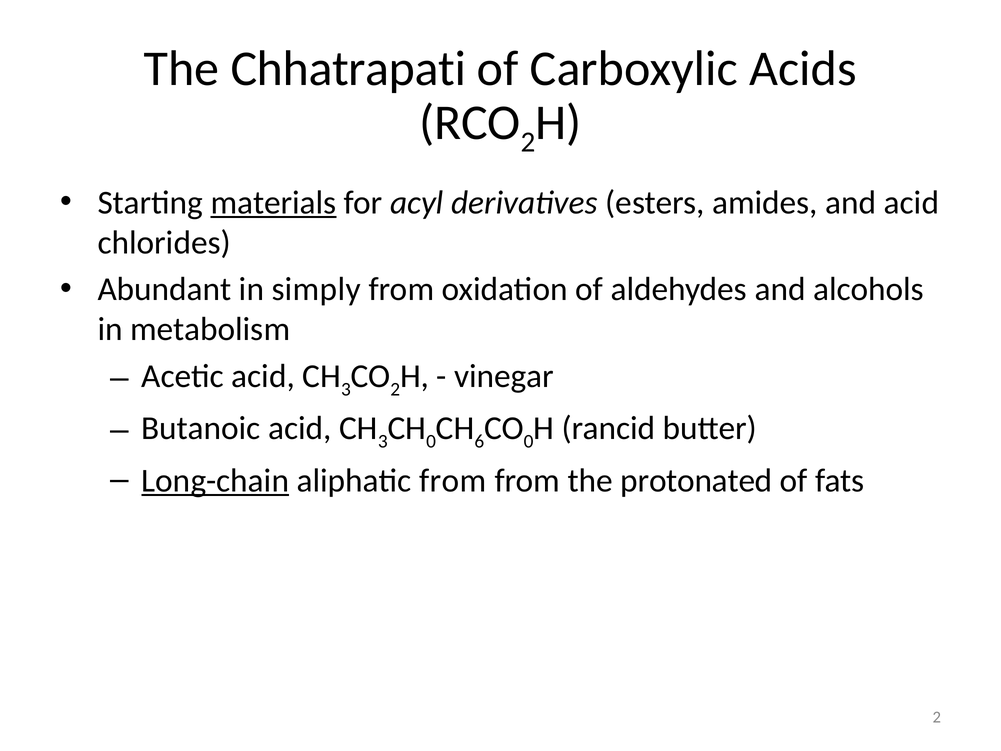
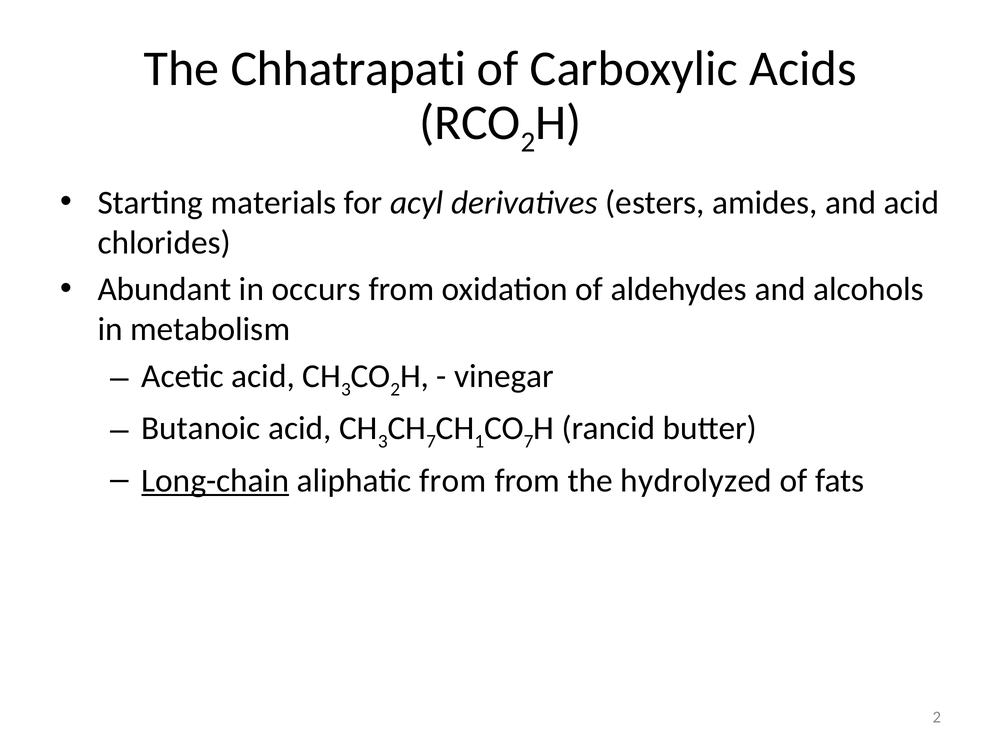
materials underline: present -> none
simply: simply -> occurs
0 at (431, 441): 0 -> 7
6: 6 -> 1
0 at (529, 441): 0 -> 7
protonated: protonated -> hydrolyzed
